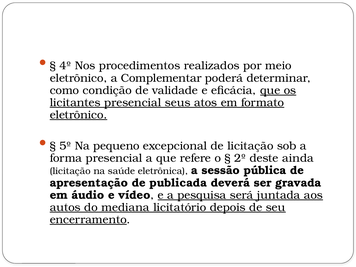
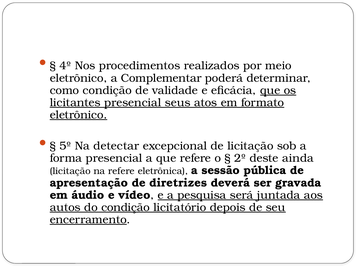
pequeno: pequeno -> detectar
na saúde: saúde -> refere
publicada: publicada -> diretrizes
do mediana: mediana -> condição
